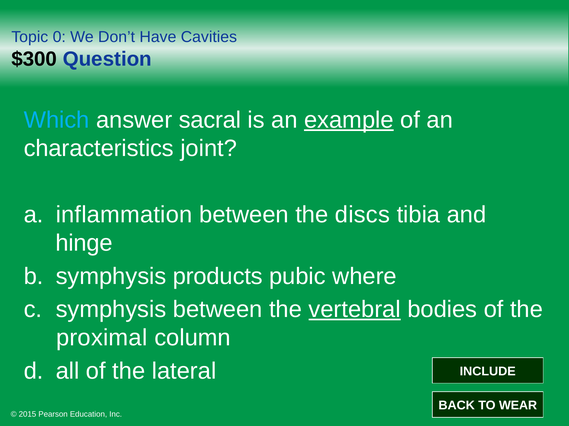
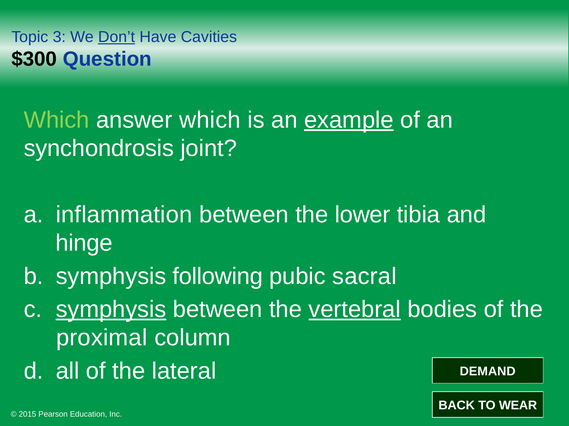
0: 0 -> 3
Don’t underline: none -> present
Which at (57, 120) colour: light blue -> light green
answer sacral: sacral -> which
characteristics: characteristics -> synchondrosis
discs: discs -> lower
products: products -> following
where: where -> sacral
symphysis at (111, 310) underline: none -> present
INCLUDE: INCLUDE -> DEMAND
